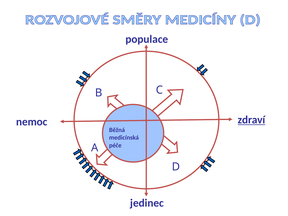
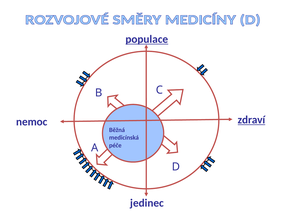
populace underline: none -> present
